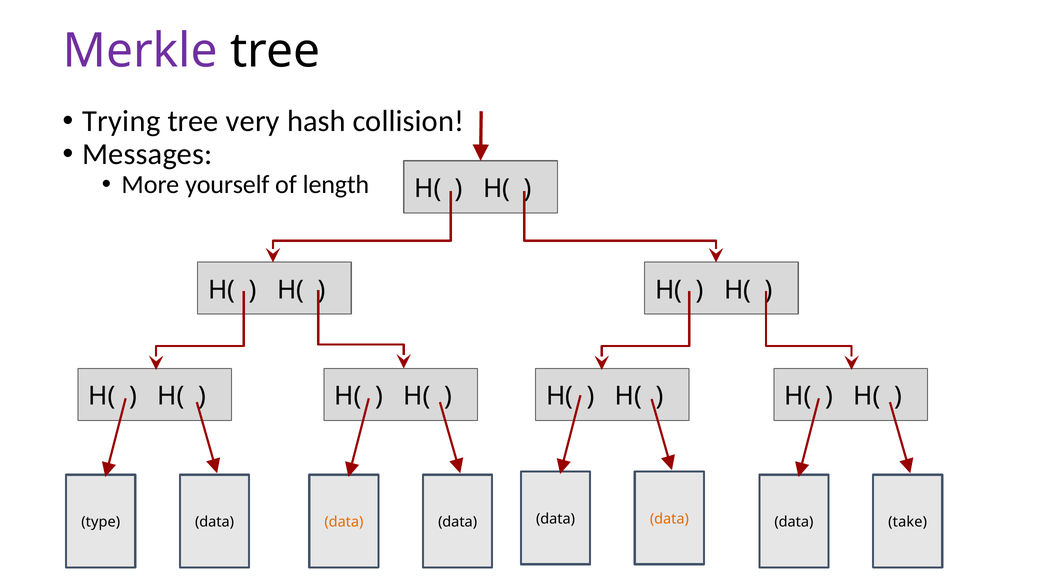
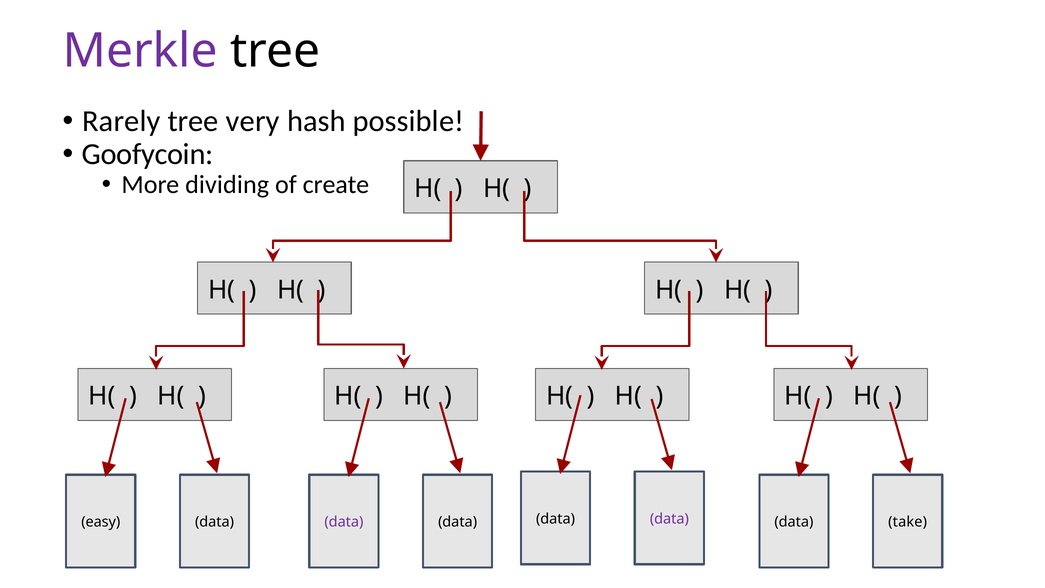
Trying: Trying -> Rarely
collision: collision -> possible
Messages: Messages -> Goofycoin
yourself: yourself -> dividing
length: length -> create
type: type -> easy
data at (344, 522) colour: orange -> purple
data at (669, 519) colour: orange -> purple
